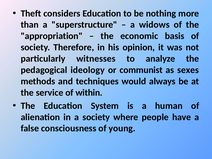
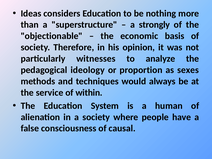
Theft: Theft -> Ideas
widows: widows -> strongly
appropriation: appropriation -> objectionable
communist: communist -> proportion
young: young -> causal
